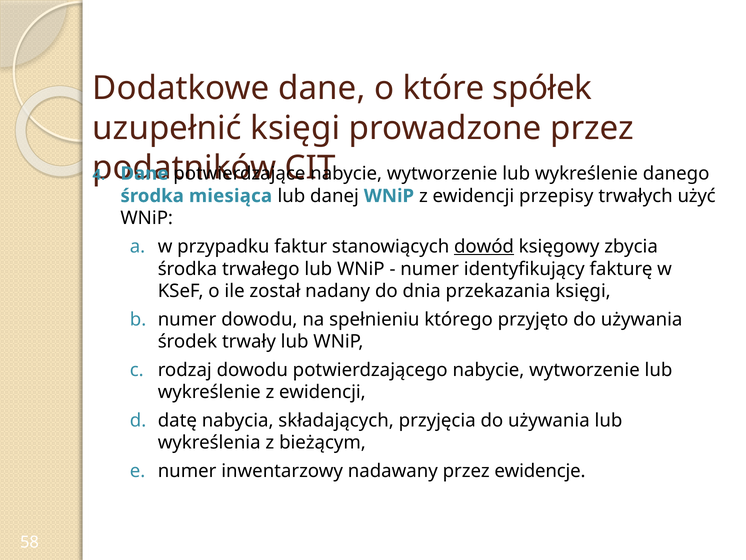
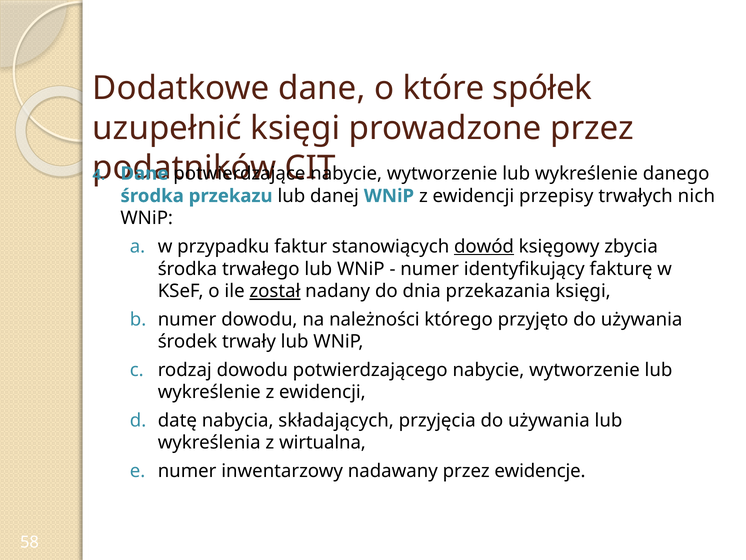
miesiąca: miesiąca -> przekazu
użyć: użyć -> nich
został underline: none -> present
spełnieniu: spełnieniu -> należności
bieżącym: bieżącym -> wirtualna
